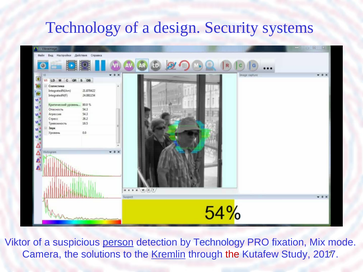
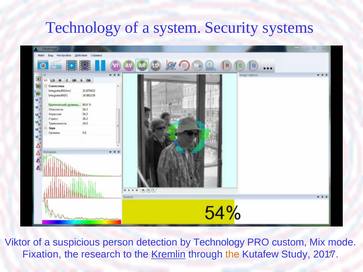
design: design -> system
person underline: present -> none
fixation: fixation -> custom
Camera: Camera -> Fixation
solutions: solutions -> research
the at (232, 255) colour: red -> orange
